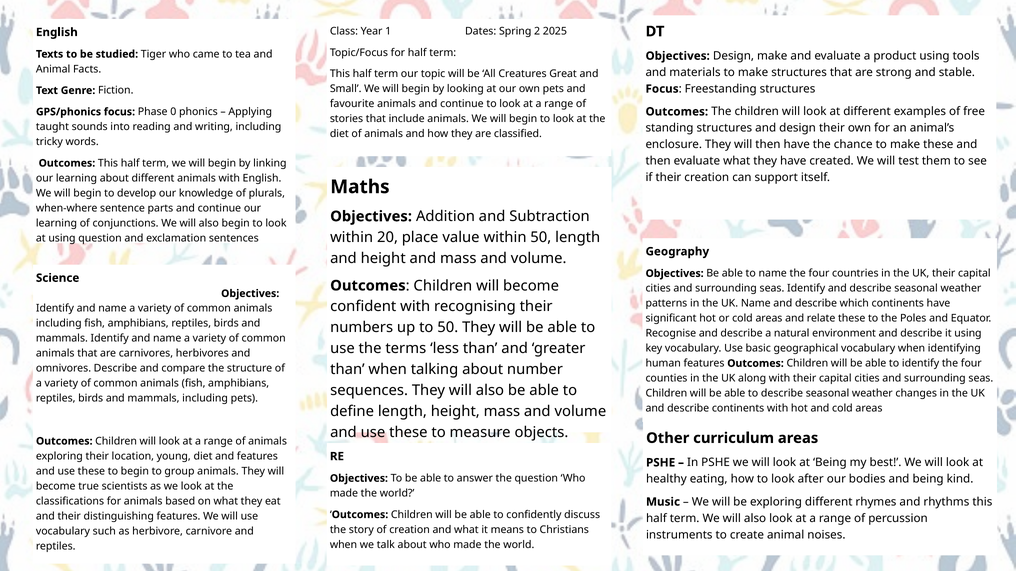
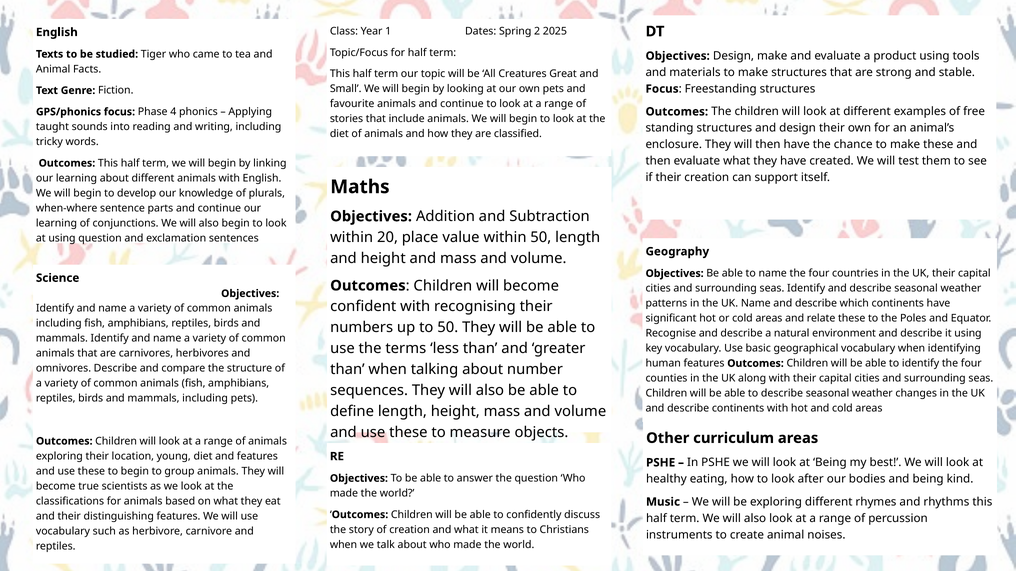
0: 0 -> 4
